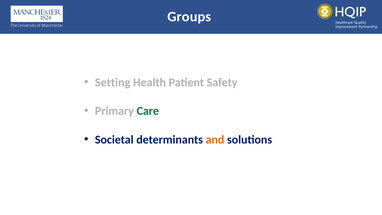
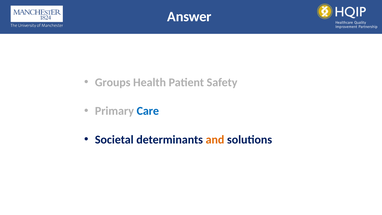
Groups: Groups -> Answer
Setting: Setting -> Groups
Care colour: green -> blue
